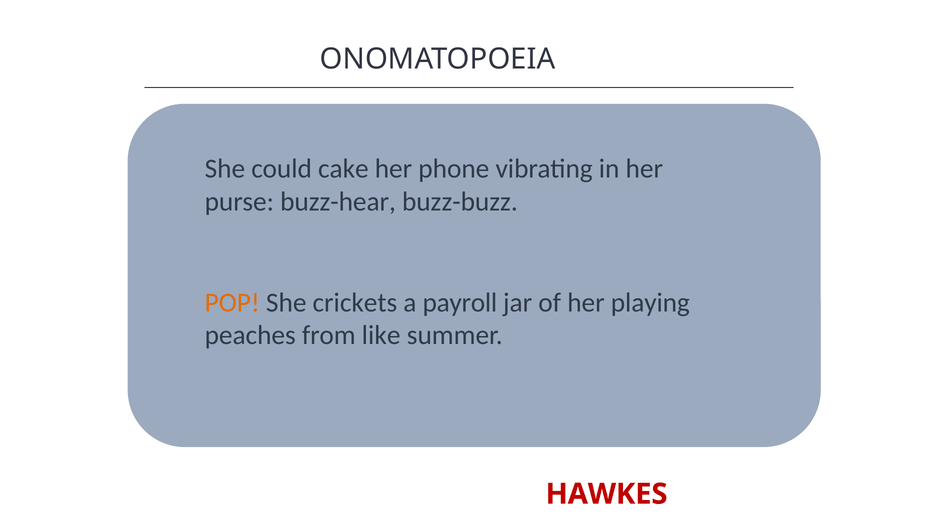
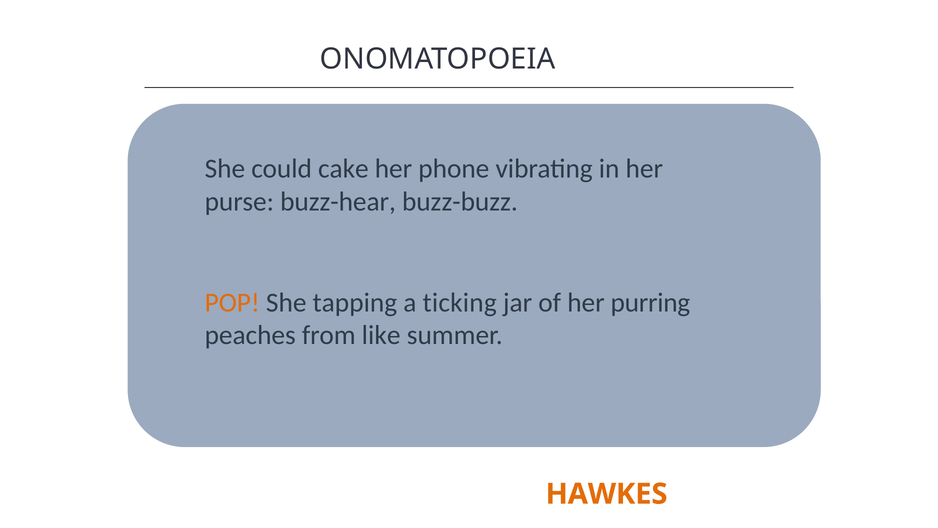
crickets: crickets -> tapping
payroll: payroll -> ticking
playing: playing -> purring
HAWKES colour: red -> orange
